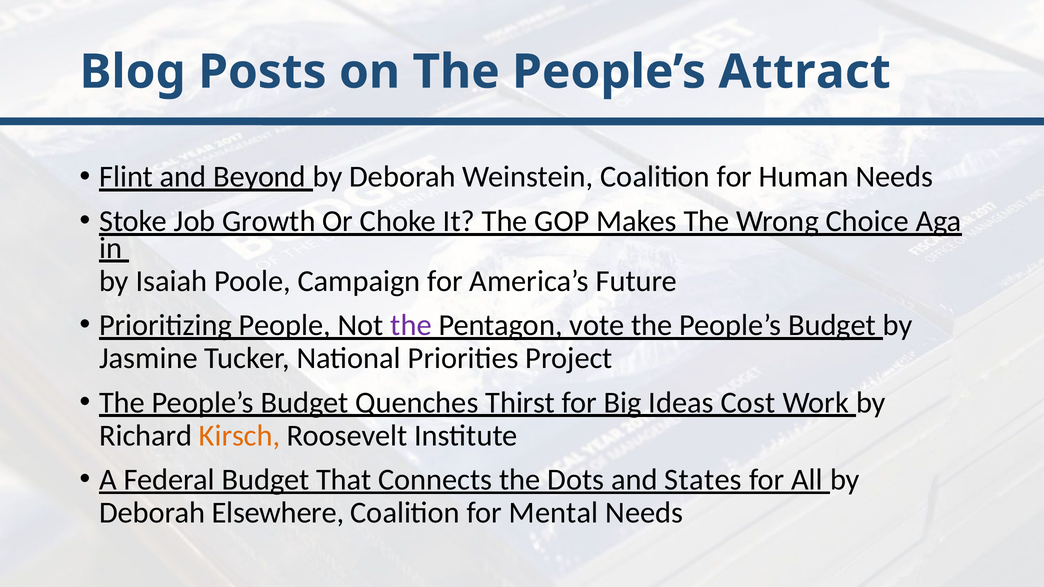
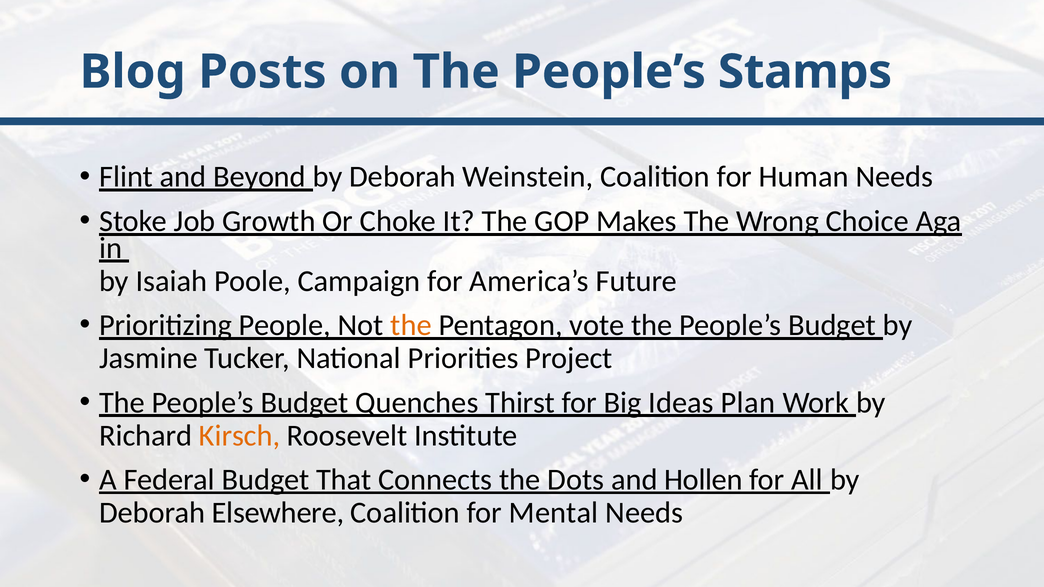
Attract: Attract -> Stamps
the at (411, 325) colour: purple -> orange
Cost: Cost -> Plan
States: States -> Hollen
